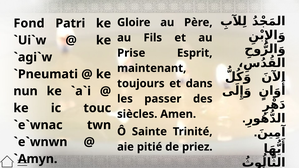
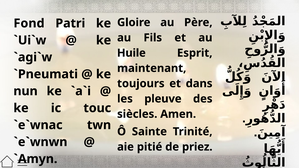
Prise: Prise -> Huile
passer: passer -> pleuve
